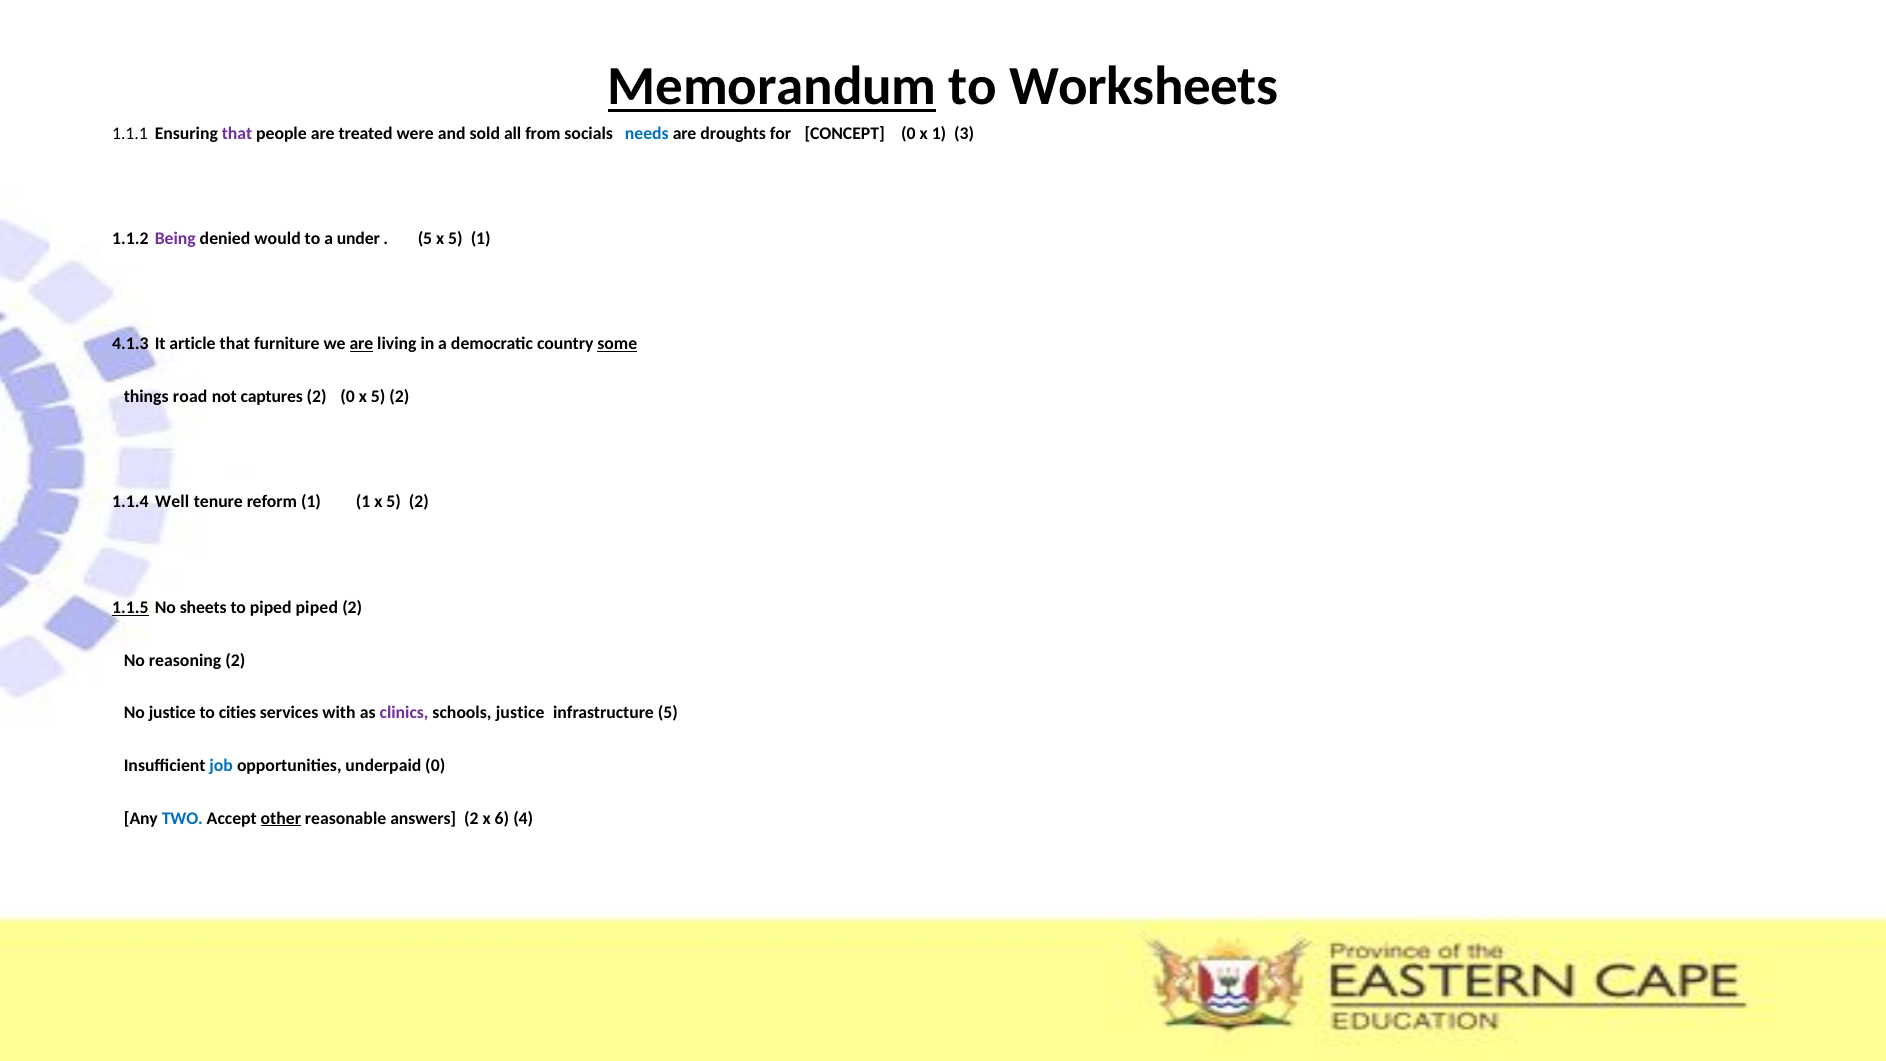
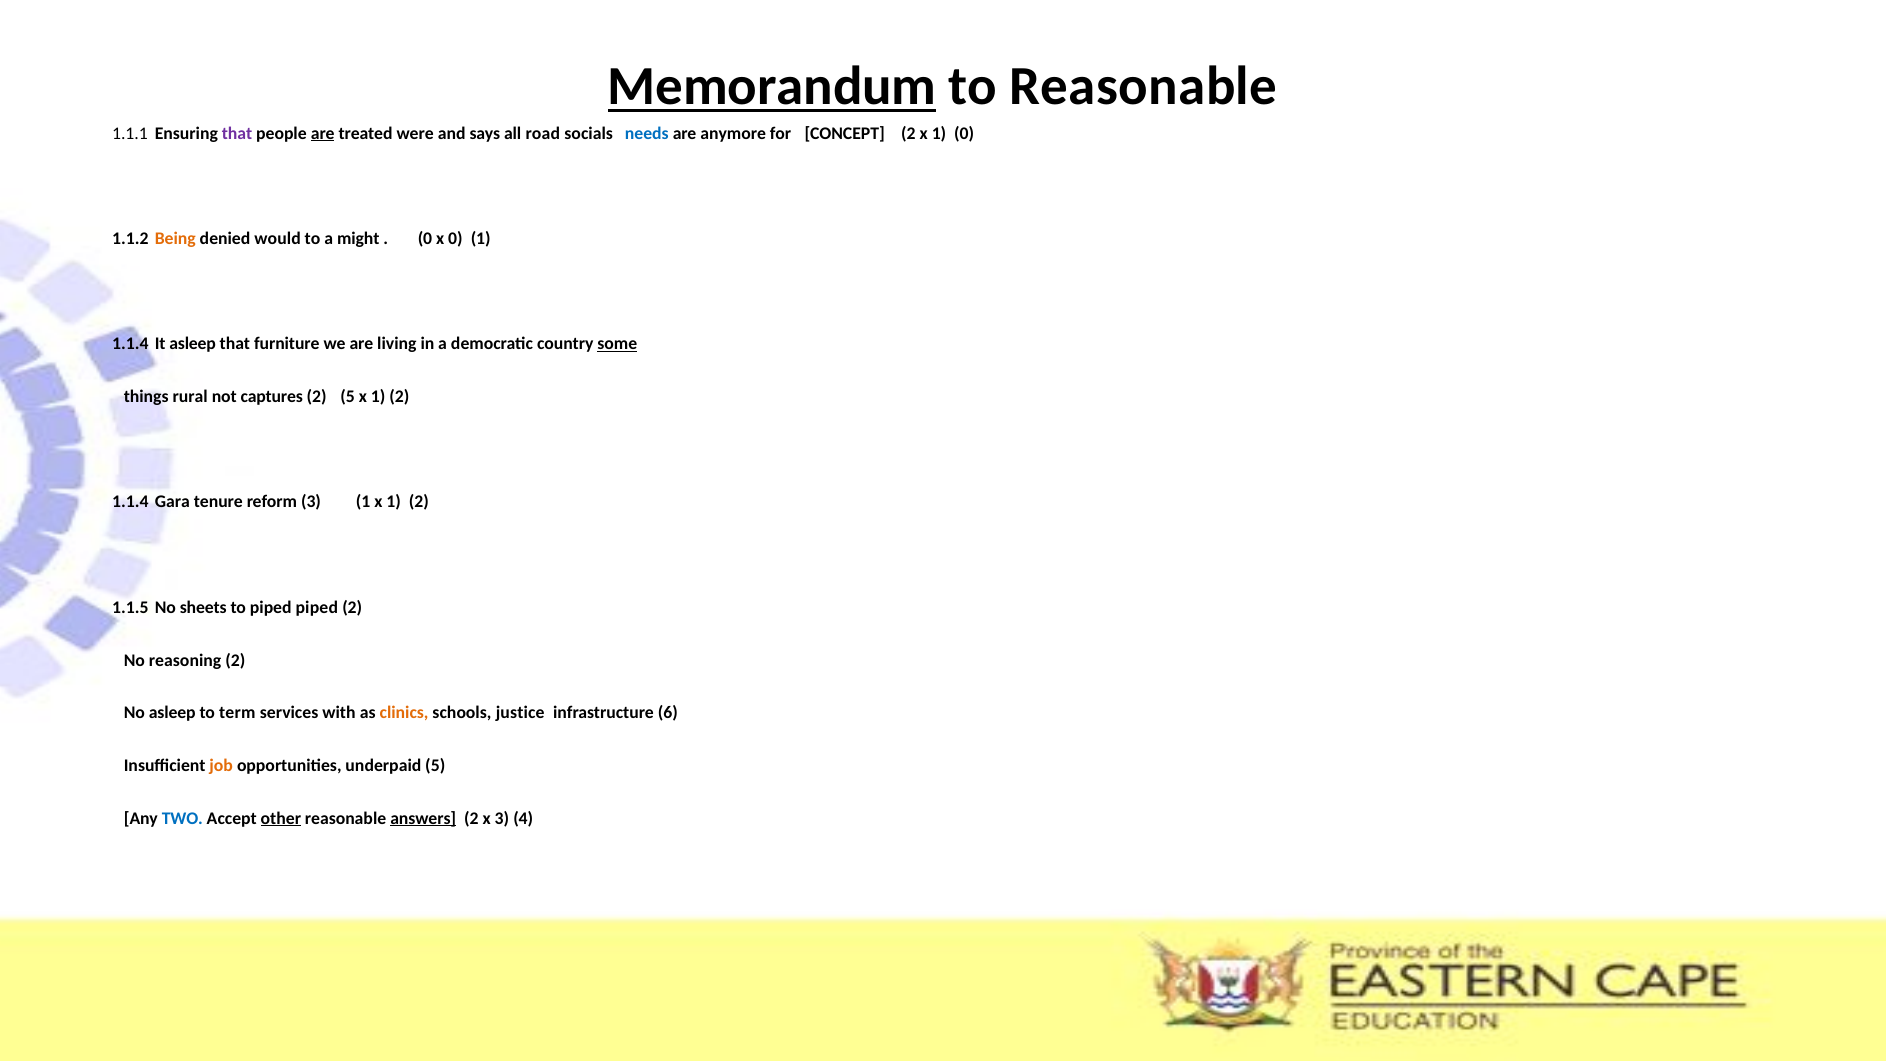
to Worksheets: Worksheets -> Reasonable
are at (323, 133) underline: none -> present
sold: sold -> says
from: from -> road
droughts: droughts -> anymore
CONCEPT 0: 0 -> 2
1 3: 3 -> 0
Being colour: purple -> orange
under: under -> might
5 at (425, 239): 5 -> 0
5 at (455, 239): 5 -> 0
4.1.3 at (130, 344): 4.1.3 -> 1.1.4
It article: article -> asleep
are at (361, 344) underline: present -> none
road: road -> rural
2 0: 0 -> 5
5 at (378, 397): 5 -> 1
Well: Well -> Gara
reform 1: 1 -> 3
1 x 5: 5 -> 1
1.1.5 underline: present -> none
No justice: justice -> asleep
cities: cities -> term
clinics colour: purple -> orange
infrastructure 5: 5 -> 6
job colour: blue -> orange
underpaid 0: 0 -> 5
answers underline: none -> present
x 6: 6 -> 3
